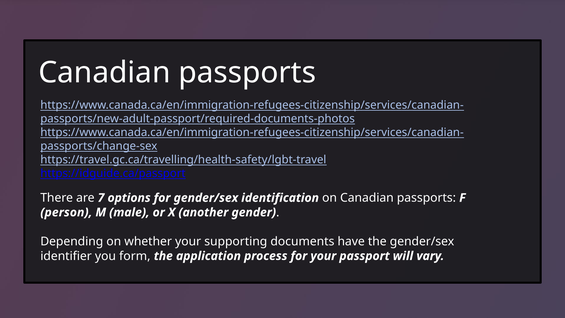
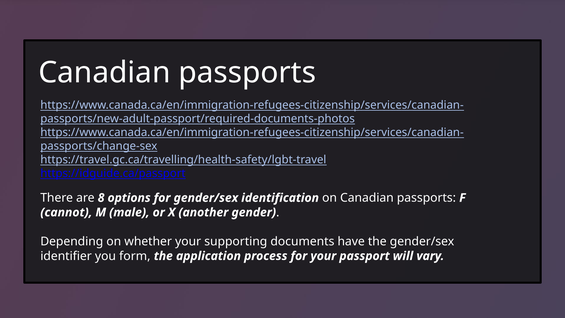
7: 7 -> 8
person: person -> cannot
